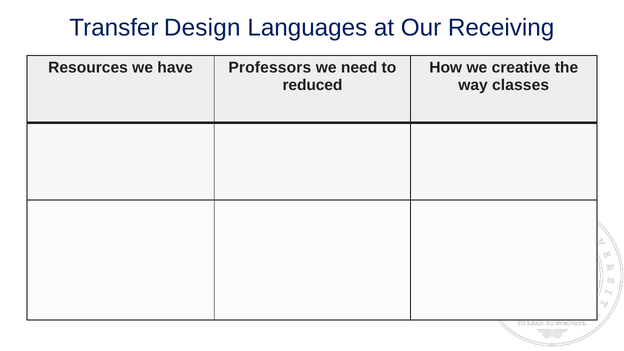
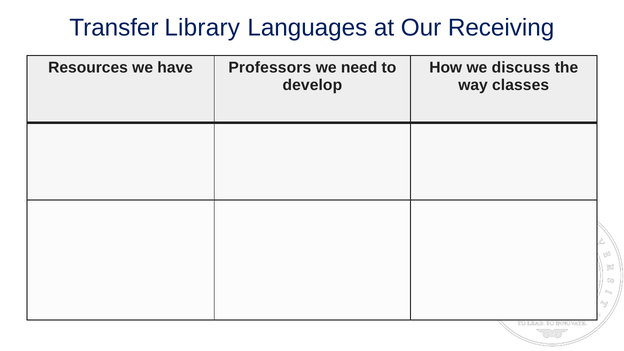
Design: Design -> Library
creative: creative -> discuss
reduced: reduced -> develop
